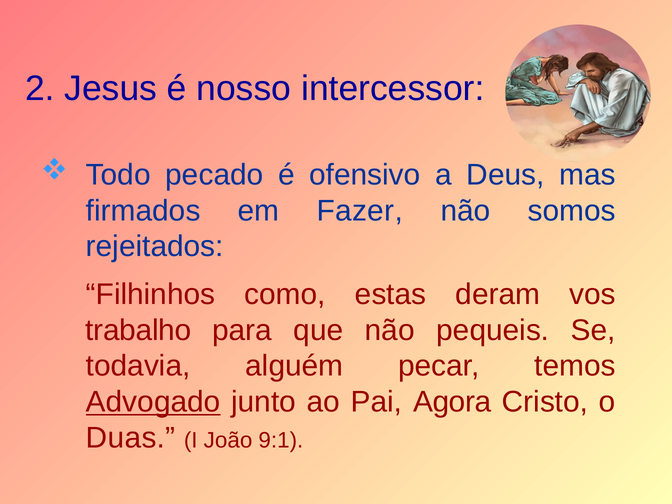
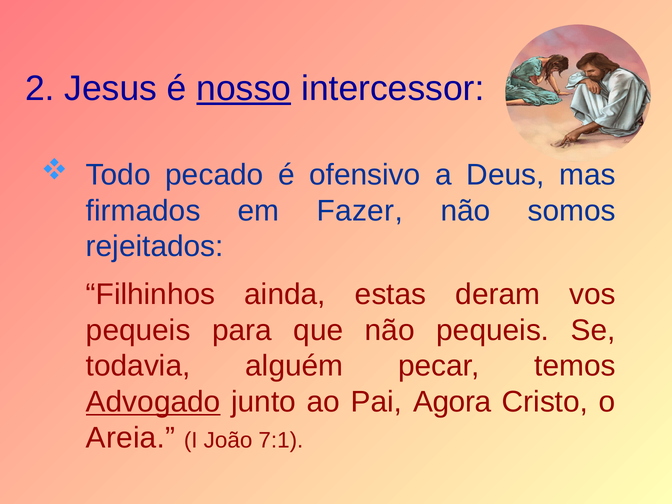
nosso underline: none -> present
como: como -> ainda
trabalho at (138, 330): trabalho -> pequeis
Duas: Duas -> Areia
9:1: 9:1 -> 7:1
